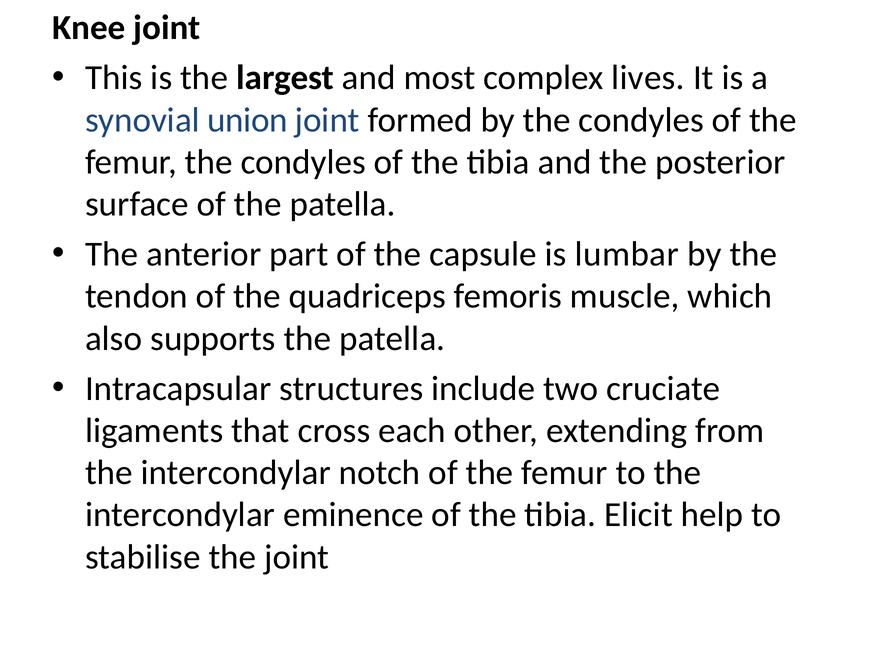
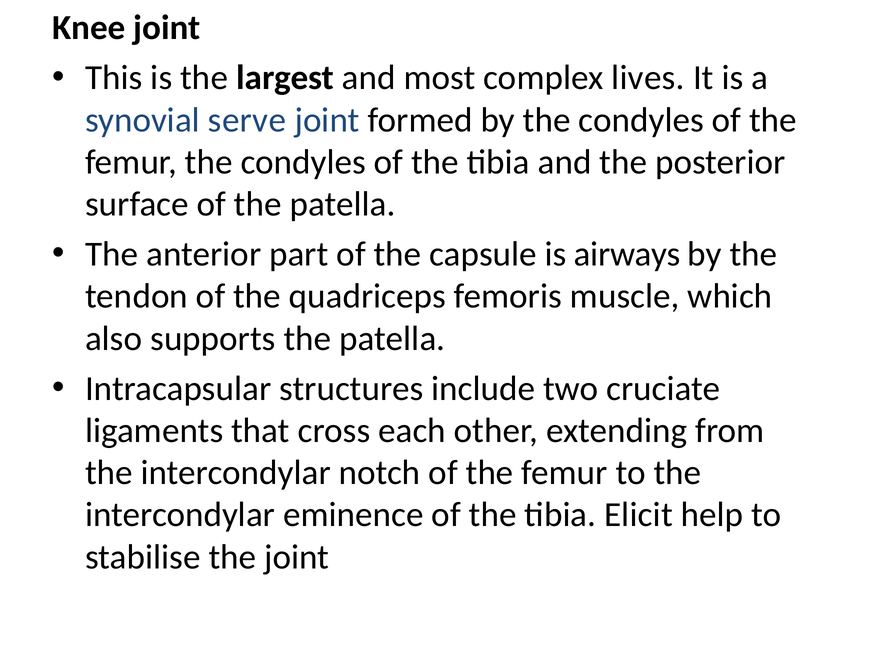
union: union -> serve
lumbar: lumbar -> airways
